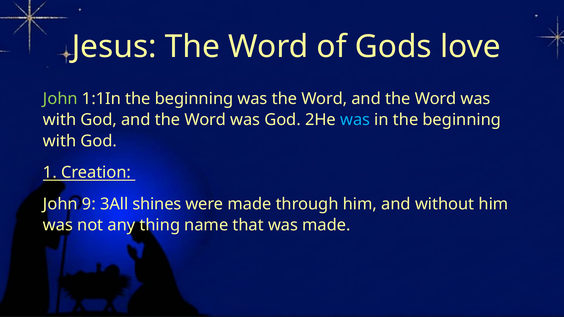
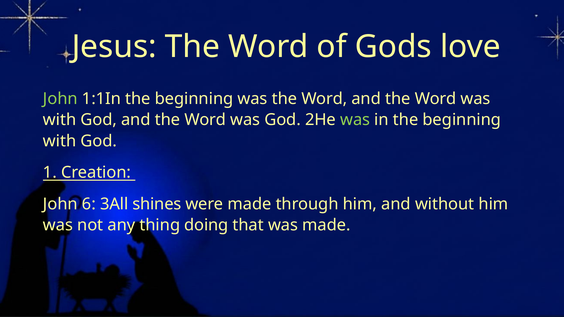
was at (355, 120) colour: light blue -> light green
9: 9 -> 6
name: name -> doing
